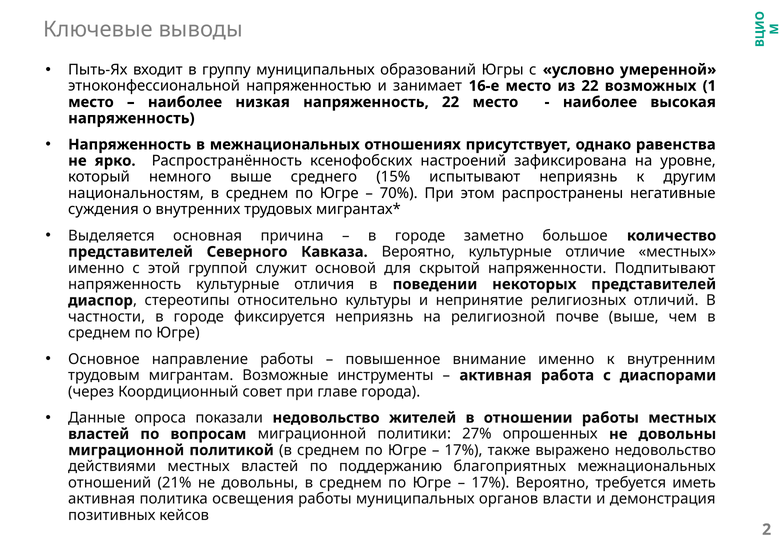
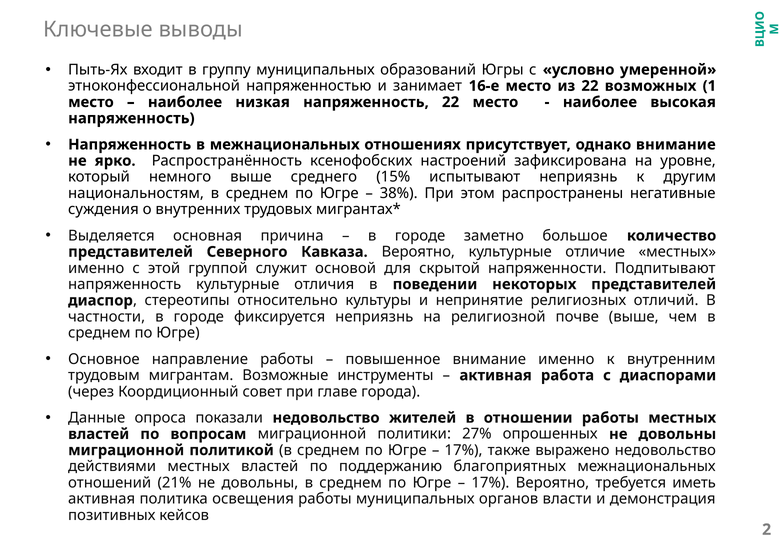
однако равенства: равенства -> внимание
70%: 70% -> 38%
